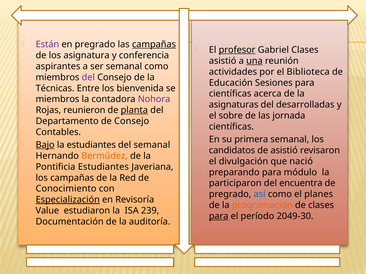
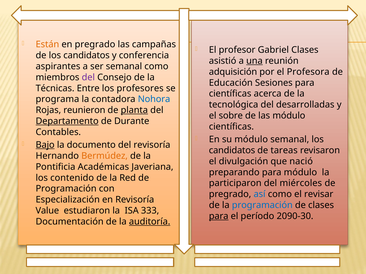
Están colour: purple -> orange
campañas at (154, 44) underline: present -> none
profesor underline: present -> none
de los asignatura: asignatura -> candidatos
actividades: actividades -> adquisición
Biblioteca: Biblioteca -> Profesora
bienvenida: bienvenida -> profesores
miembros at (57, 99): miembros -> programa
Nohora colour: purple -> blue
asignaturas: asignaturas -> tecnológica
las jornada: jornada -> módulo
Departamento underline: none -> present
de Consejo: Consejo -> Durante
su primera: primera -> módulo
la estudiantes: estudiantes -> documento
del semanal: semanal -> revisoría
de asistió: asistió -> tareas
Pontificia Estudiantes: Estudiantes -> Académicas
los campañas: campañas -> contenido
encuentra: encuentra -> miércoles
Conocimiento at (66, 189): Conocimiento -> Programación
planes: planes -> revisar
Especialización underline: present -> none
programación at (262, 206) colour: orange -> blue
239: 239 -> 333
2049-30: 2049-30 -> 2090-30
auditoría underline: none -> present
